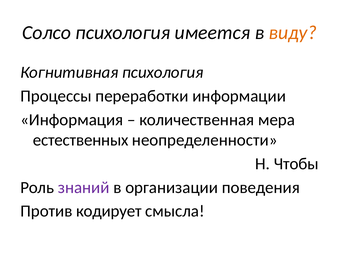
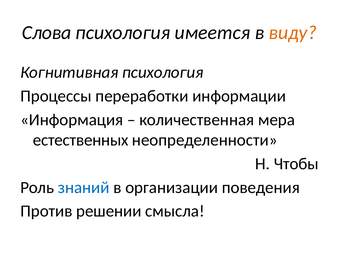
Солсо: Солсо -> Слова
знаний colour: purple -> blue
кодирует: кодирует -> решении
